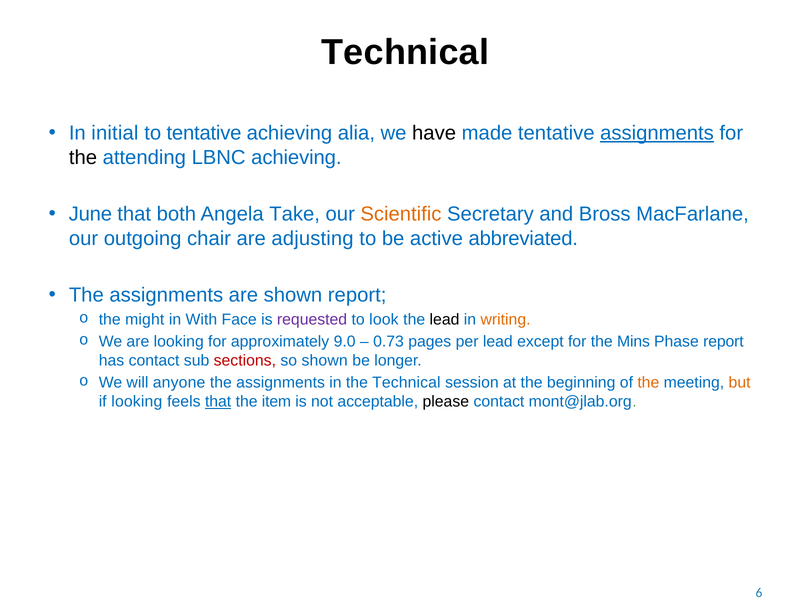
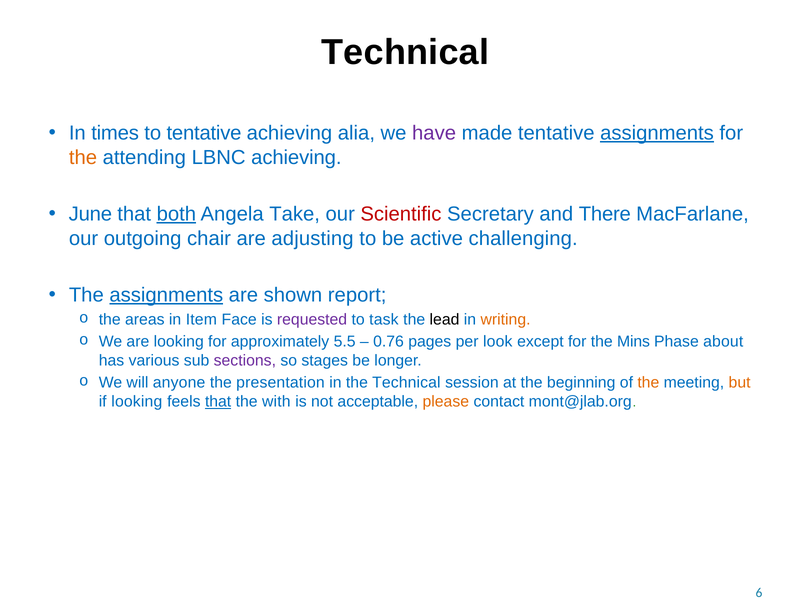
initial: initial -> times
have colour: black -> purple
the at (83, 157) colour: black -> orange
both underline: none -> present
Scientific colour: orange -> red
Bross: Bross -> There
abbreviated: abbreviated -> challenging
assignments at (166, 295) underline: none -> present
might: might -> areas
With: With -> Item
look: look -> task
9.0: 9.0 -> 5.5
0.73: 0.73 -> 0.76
per lead: lead -> look
Phase report: report -> about
has contact: contact -> various
sections colour: red -> purple
so shown: shown -> stages
assignments at (281, 383): assignments -> presentation
item: item -> with
please colour: black -> orange
